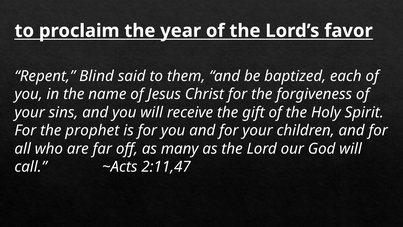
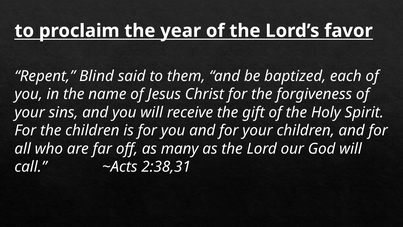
the prophet: prophet -> children
2:11,47: 2:11,47 -> 2:38,31
